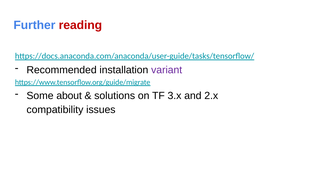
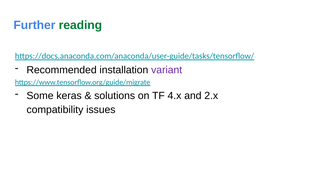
reading colour: red -> green
about: about -> keras
3.x: 3.x -> 4.x
